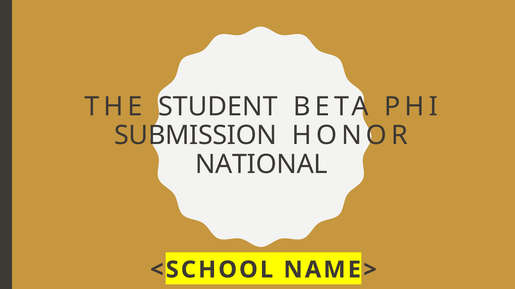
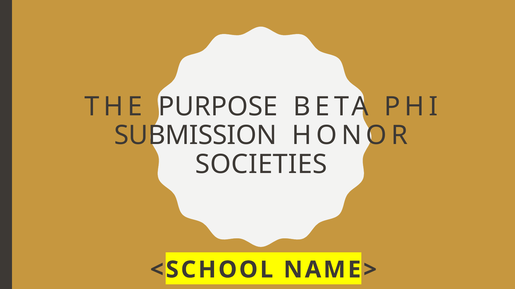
STUDENT: STUDENT -> PURPOSE
NATIONAL: NATIONAL -> SOCIETIES
